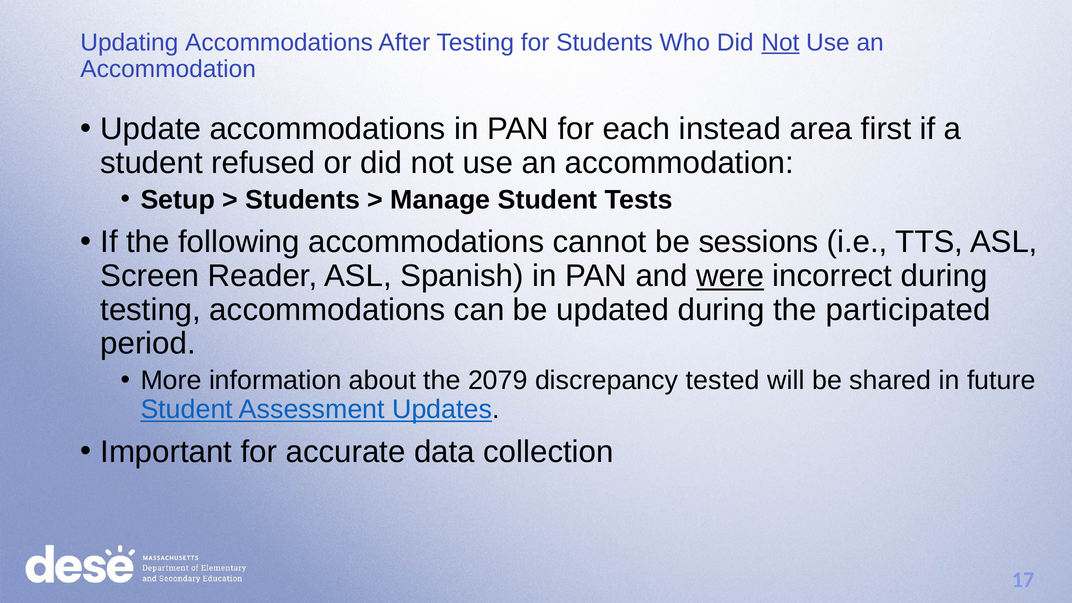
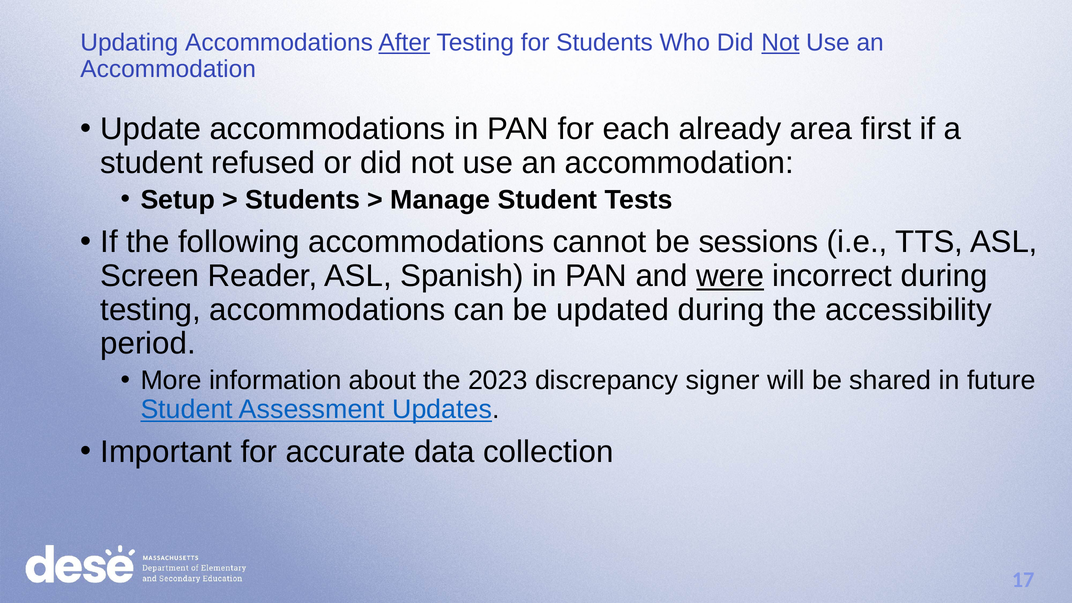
After underline: none -> present
instead: instead -> already
participated: participated -> accessibility
2079: 2079 -> 2023
tested: tested -> signer
